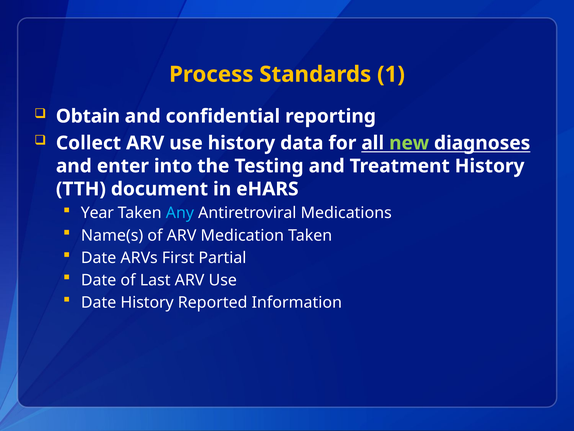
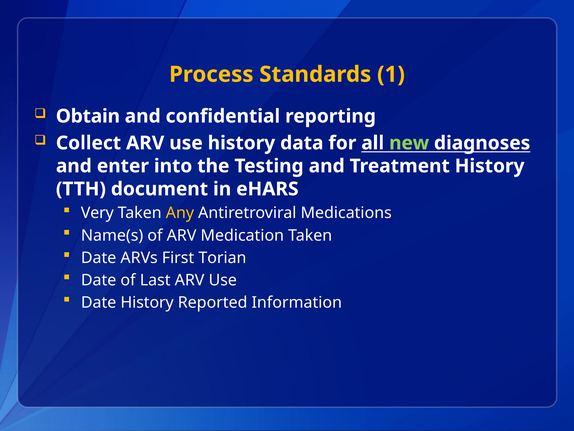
Year: Year -> Very
Any colour: light blue -> yellow
Partial: Partial -> Torian
